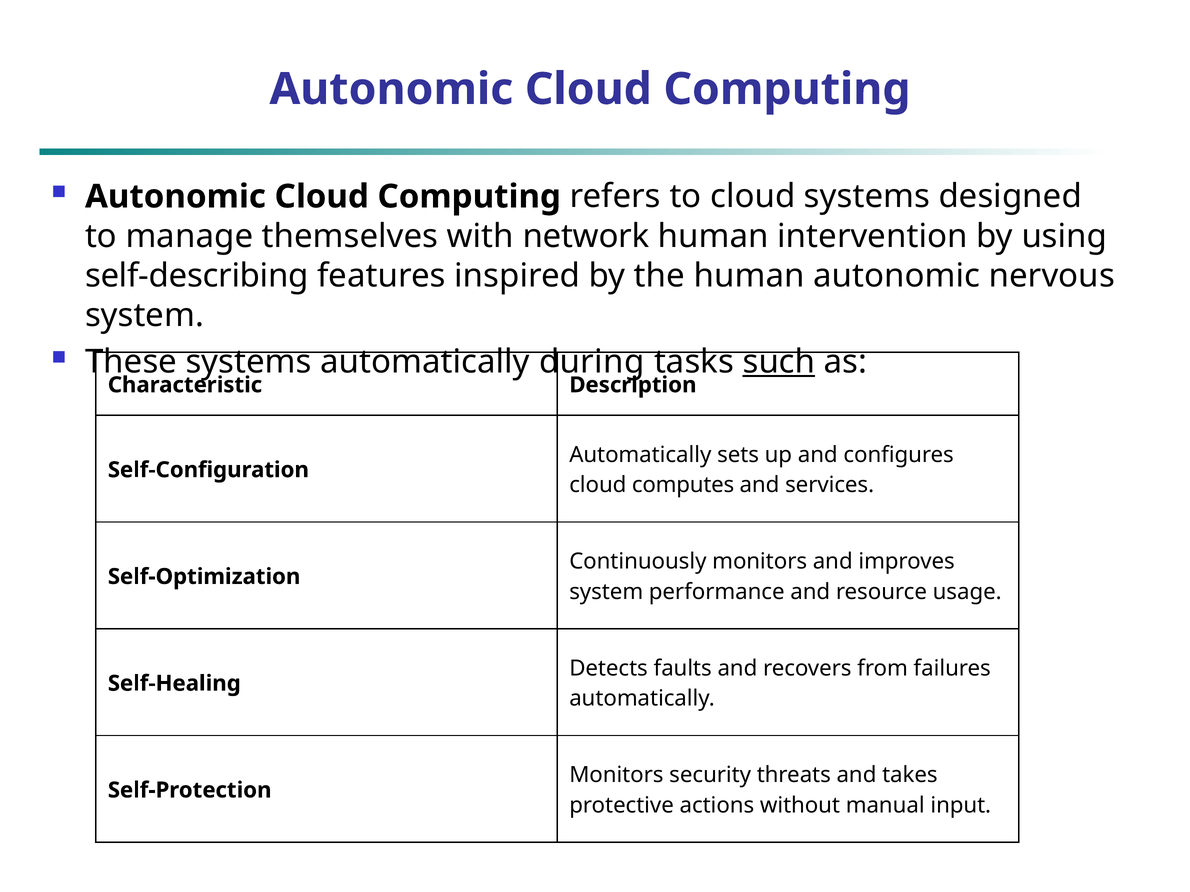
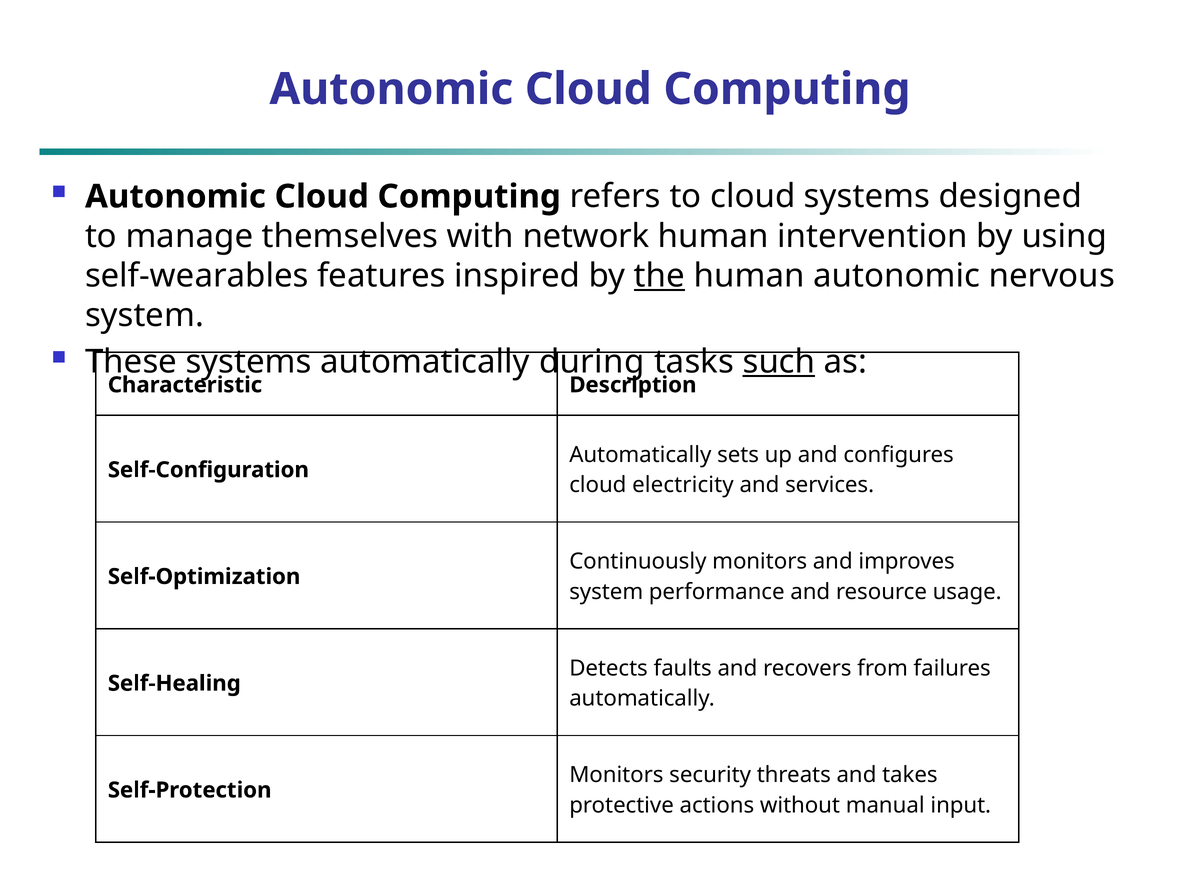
self-describing: self-describing -> self-wearables
the underline: none -> present
computes: computes -> electricity
